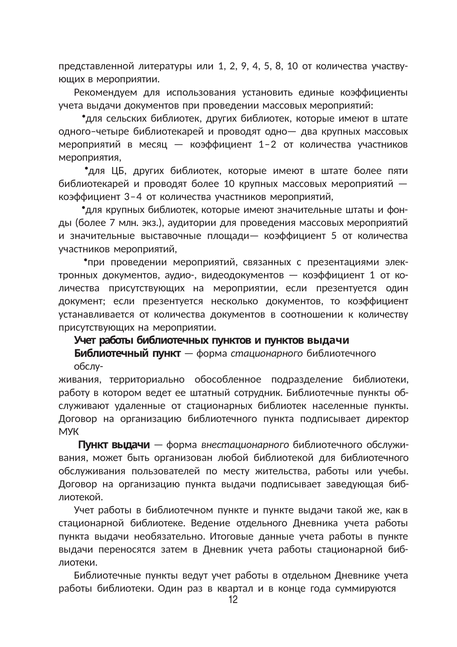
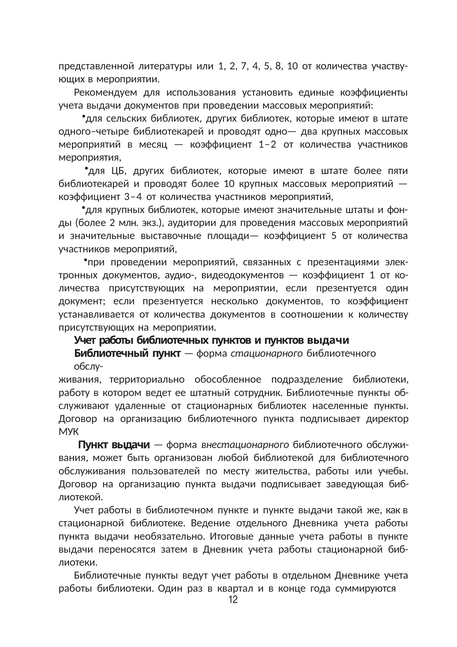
9: 9 -> 7
более 7: 7 -> 2
